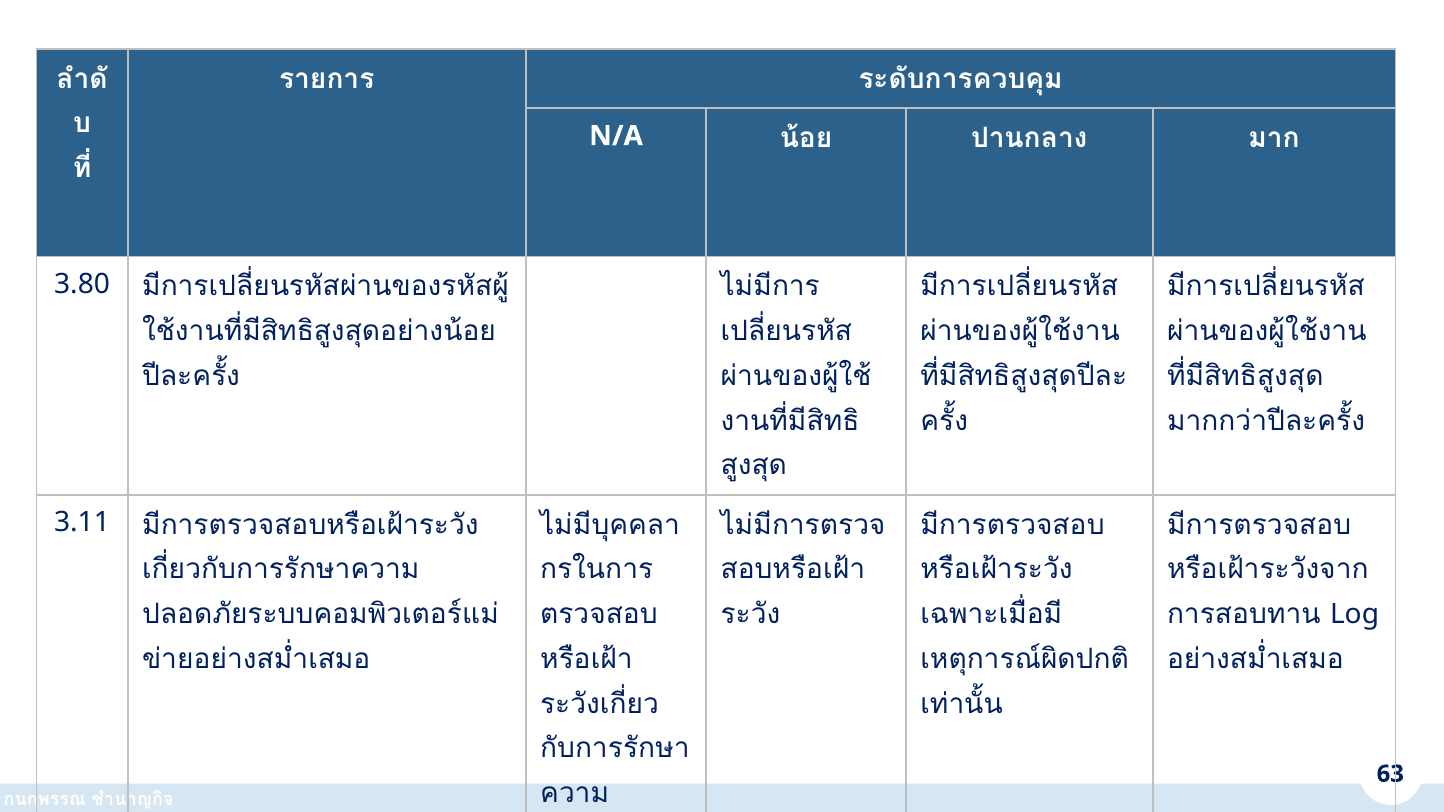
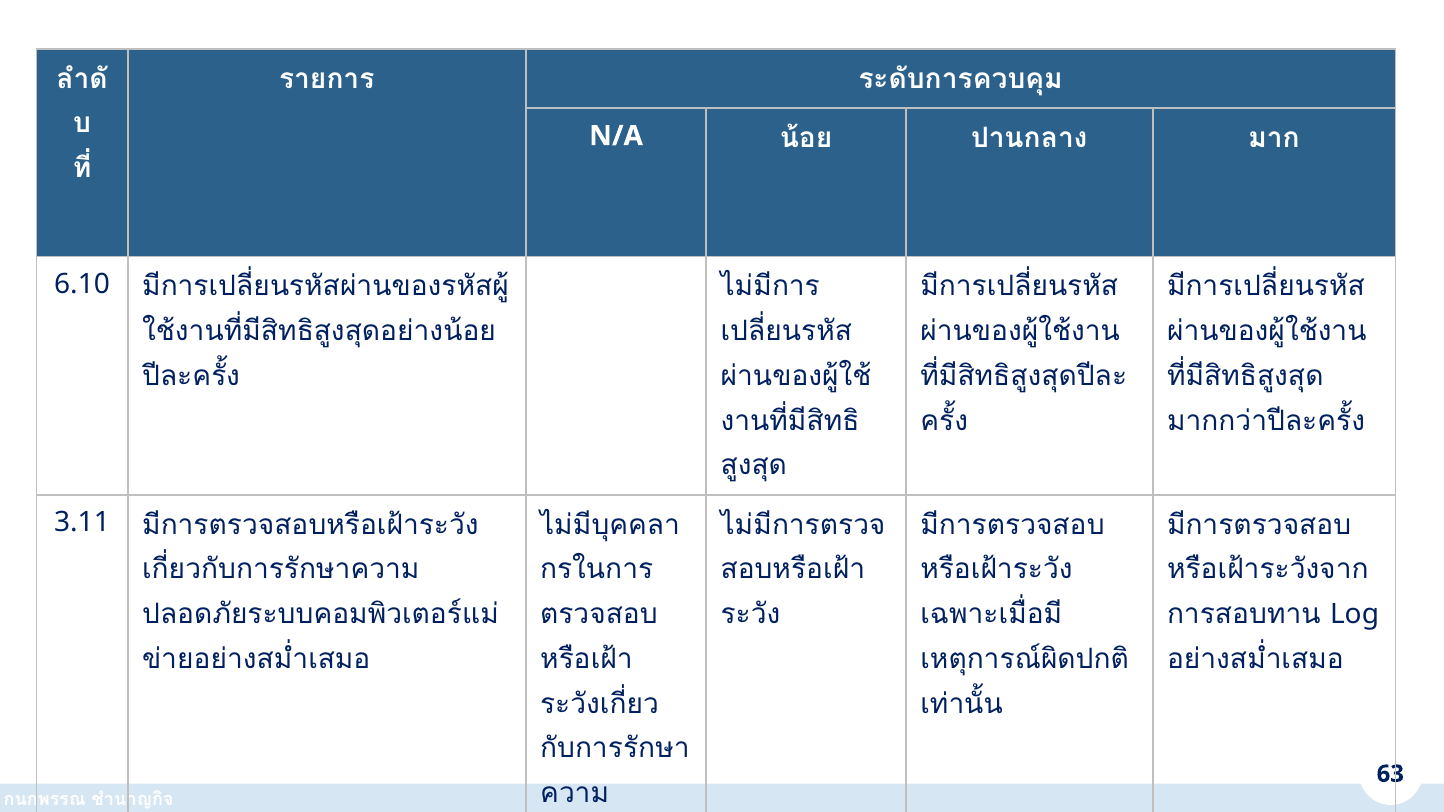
3.80: 3.80 -> 6.10
